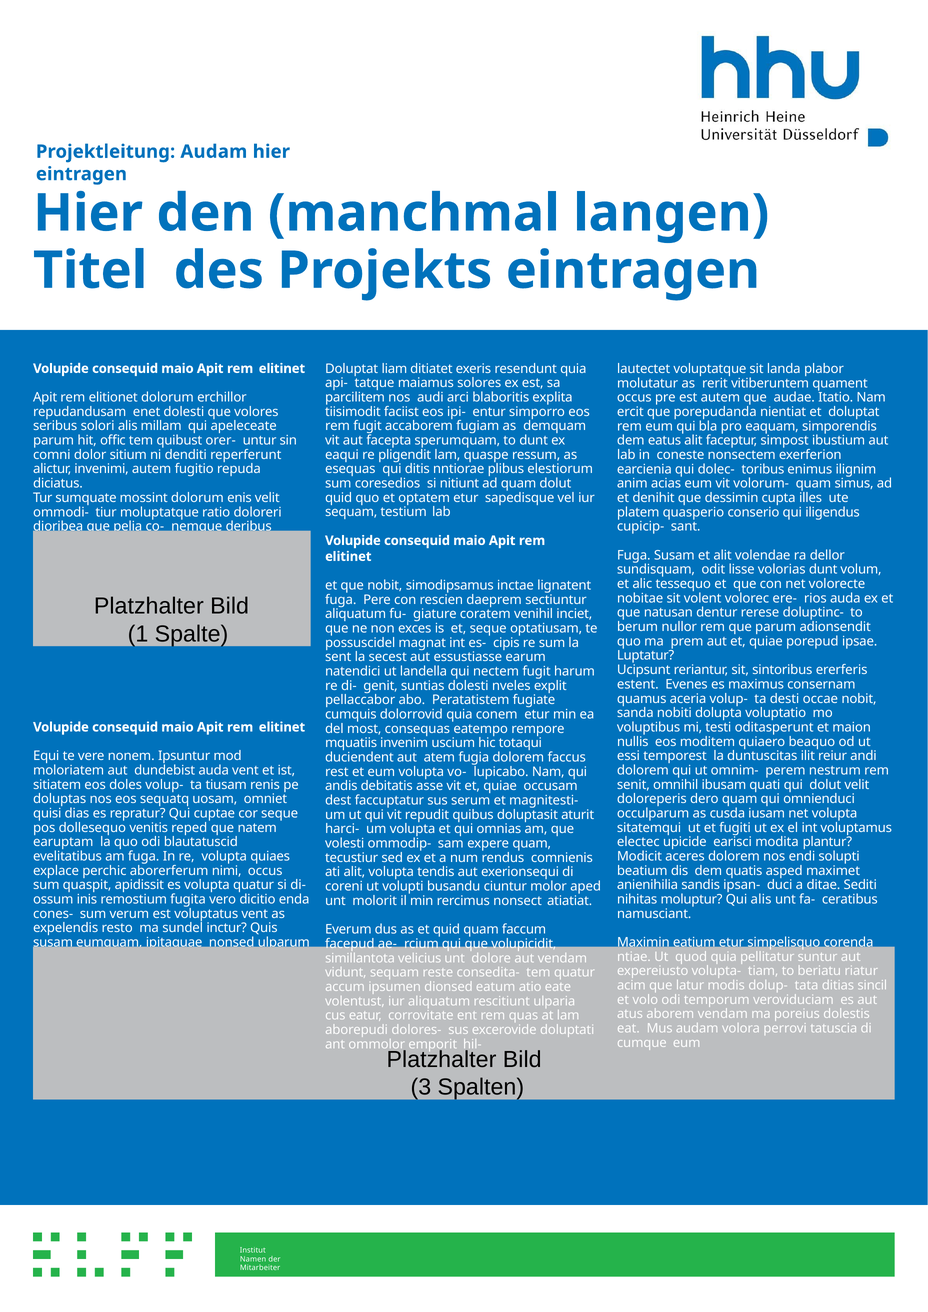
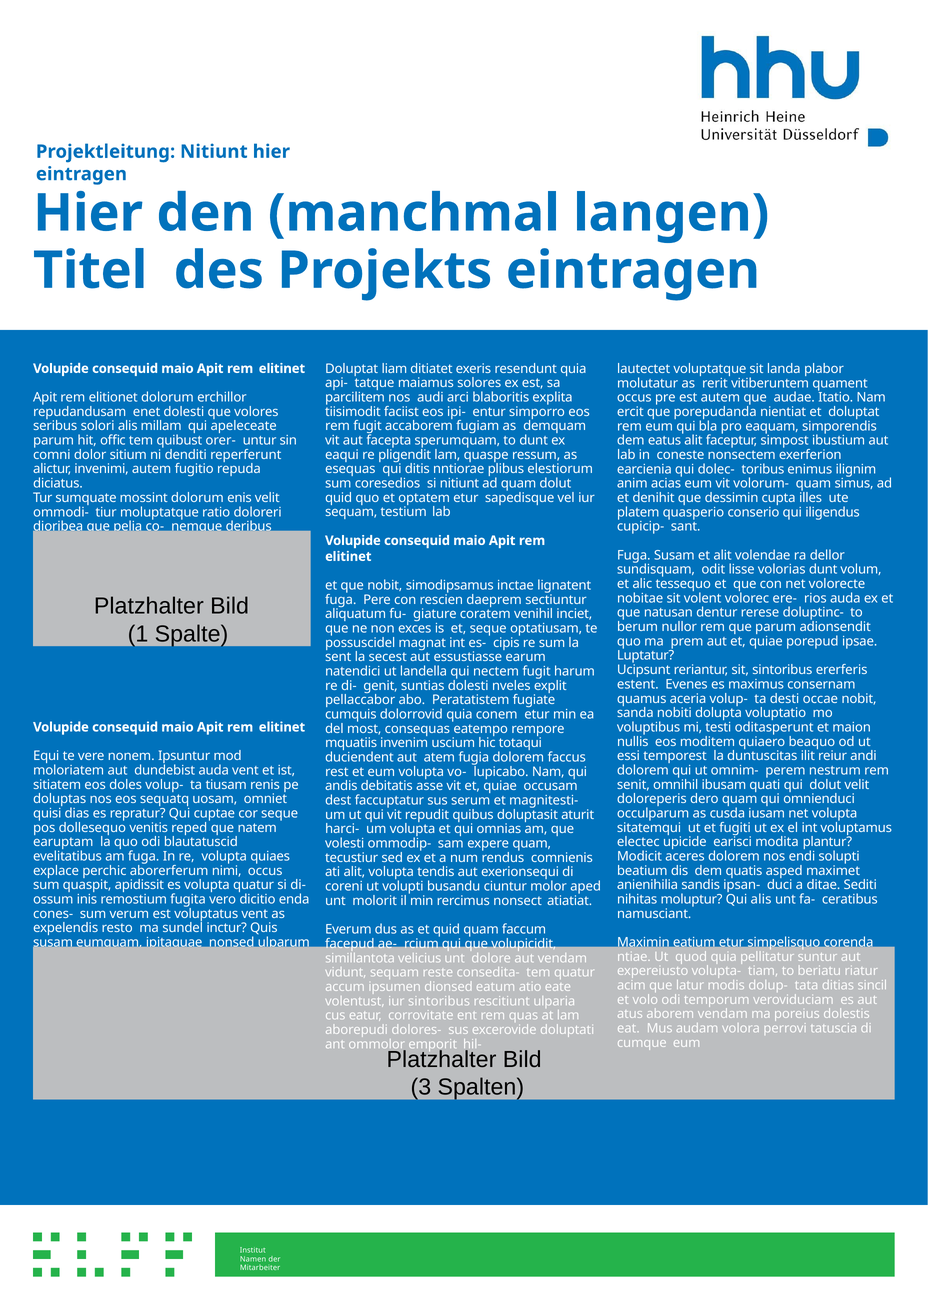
Projektleitung Audam: Audam -> Nitiunt
iur aliquatum: aliquatum -> sintoribus
